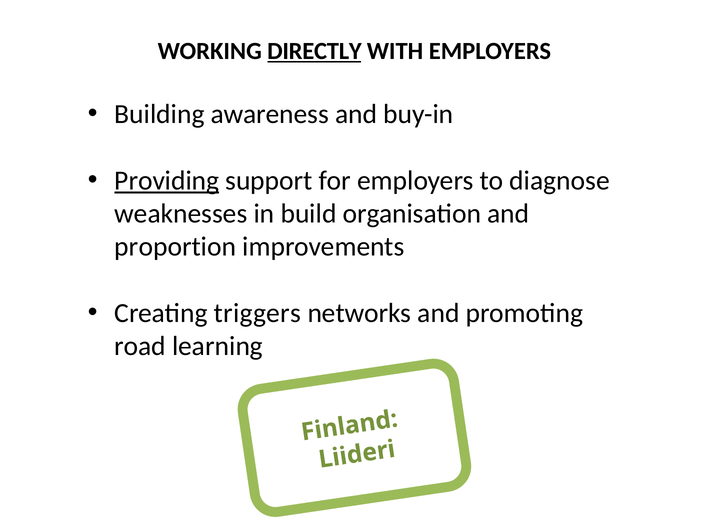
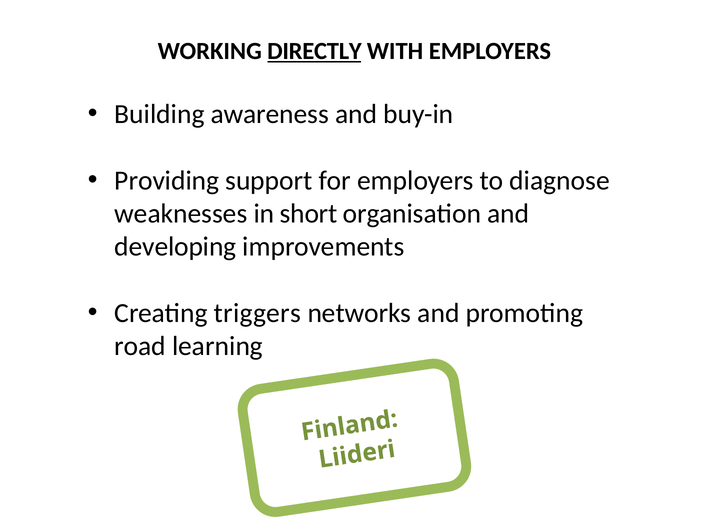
Providing underline: present -> none
build: build -> short
proportion: proportion -> developing
